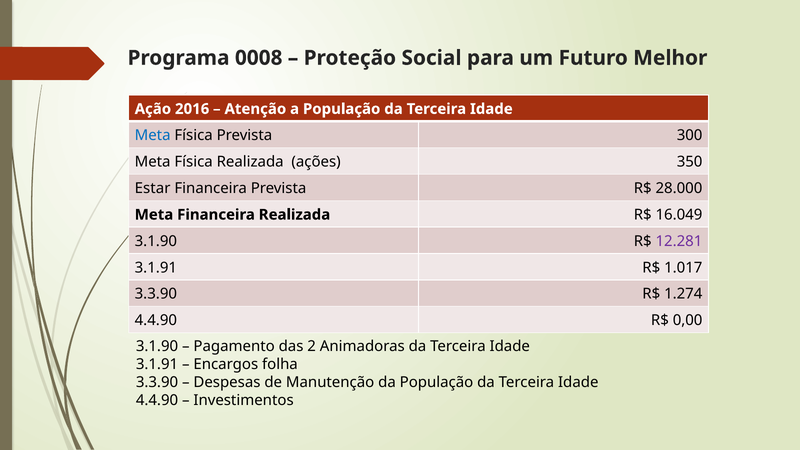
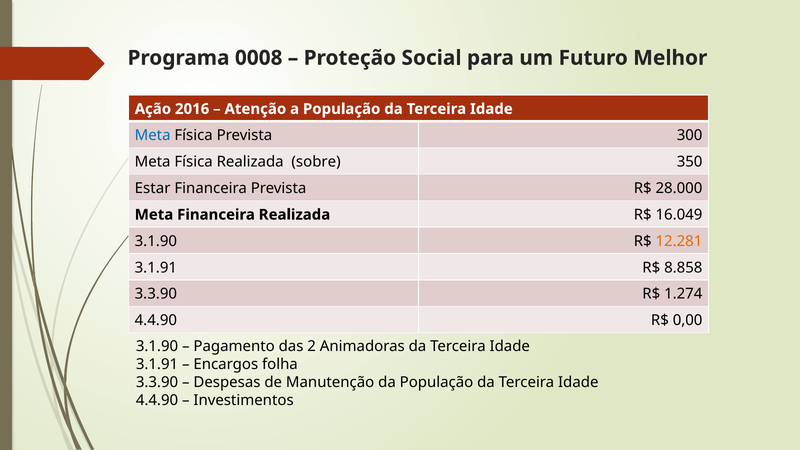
ações: ações -> sobre
12.281 colour: purple -> orange
1.017: 1.017 -> 8.858
